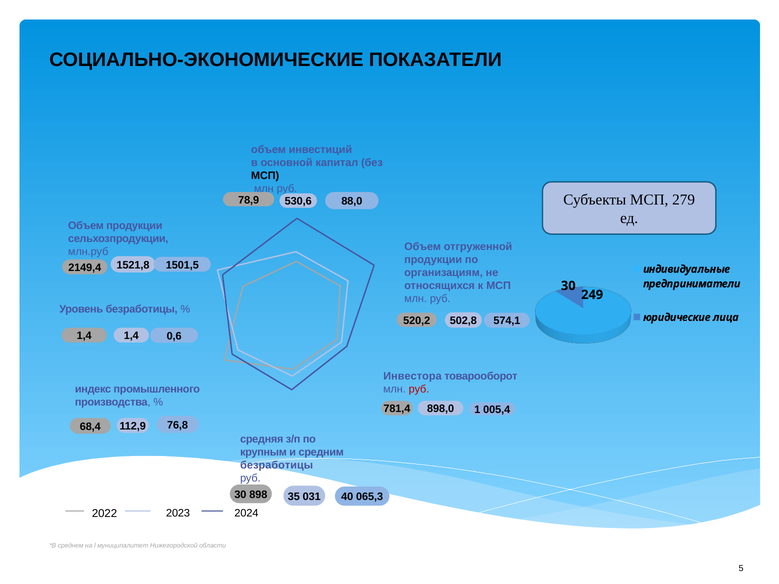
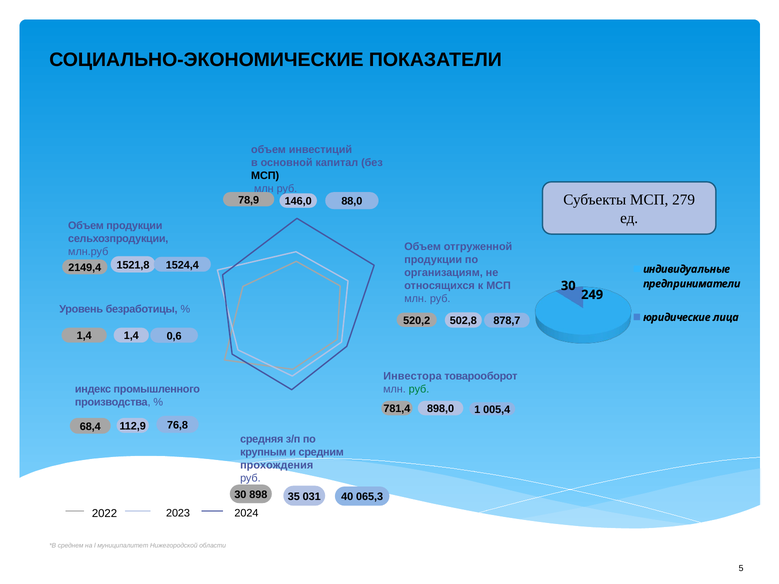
530,6: 530,6 -> 146,0
1501,5: 1501,5 -> 1524,4
574,1: 574,1 -> 878,7
руб at (419, 389) colour: red -> green
безработицы at (277, 466): безработицы -> прохождения
